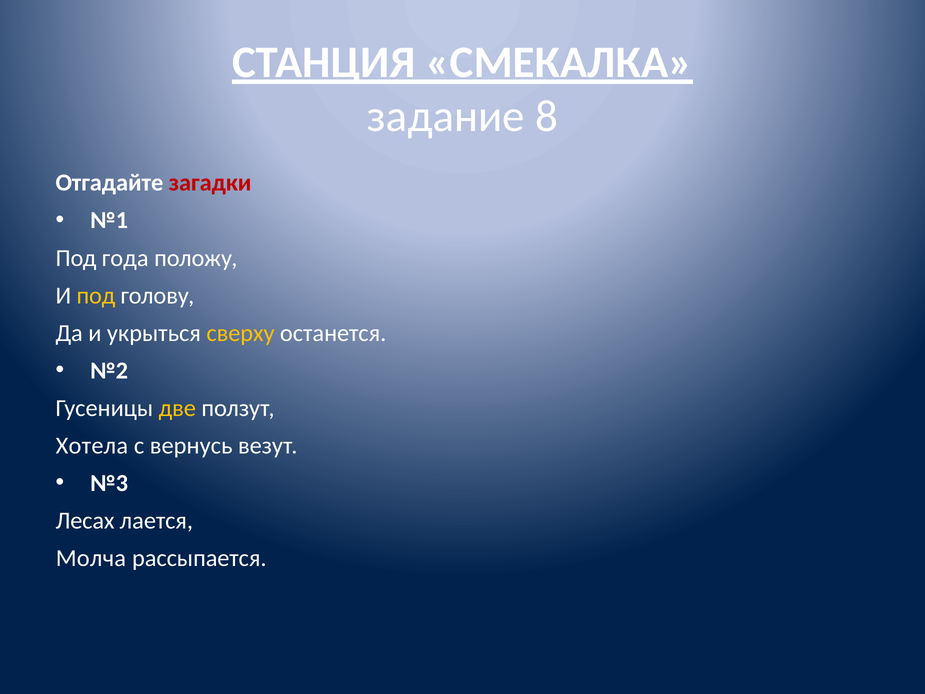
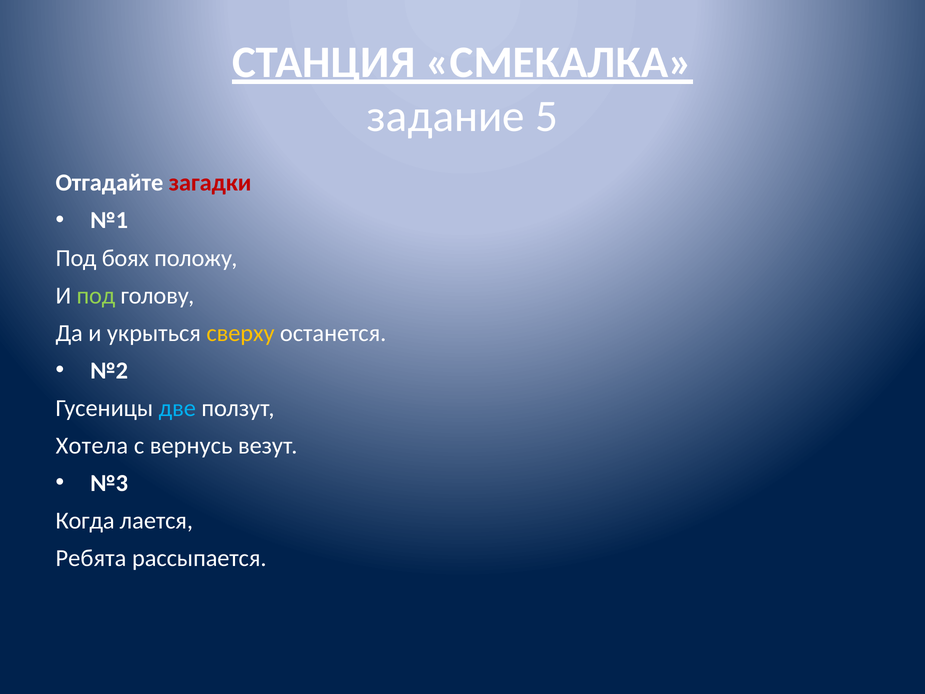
8: 8 -> 5
года: года -> боях
под at (96, 295) colour: yellow -> light green
две colour: yellow -> light blue
Лесах: Лесах -> Когда
Молча: Молча -> Ребята
